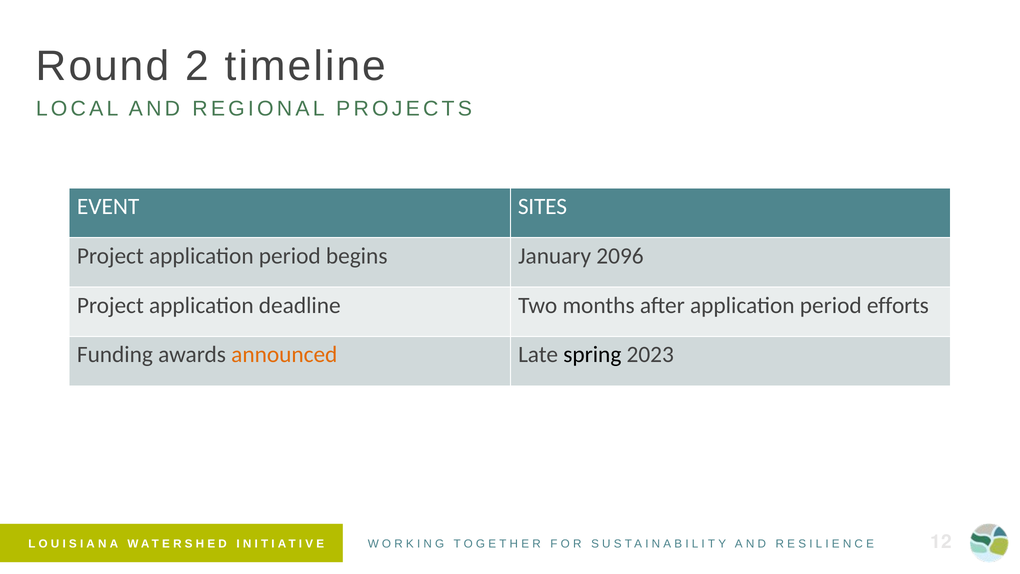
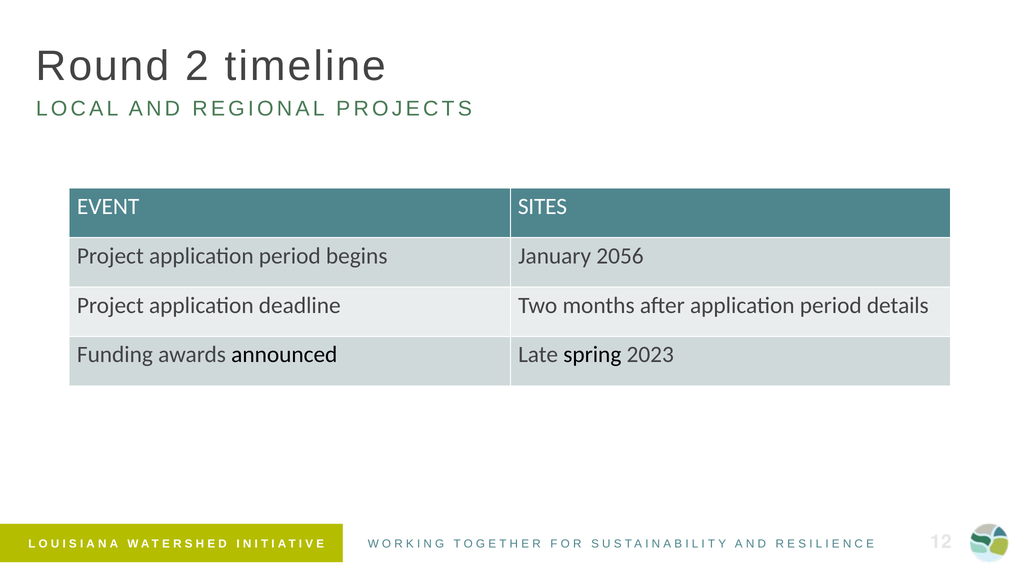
2096: 2096 -> 2056
efforts: efforts -> details
announced colour: orange -> black
